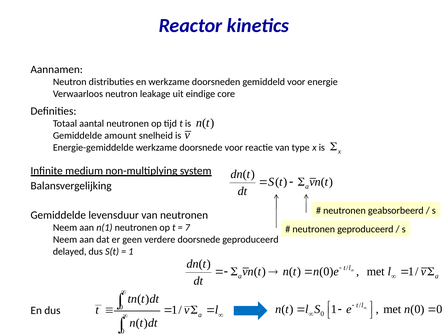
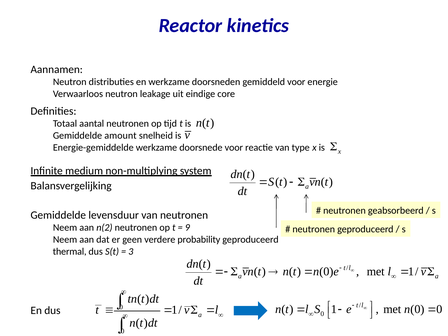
n(1: n(1 -> n(2
7: 7 -> 9
verdere doorsnede: doorsnede -> probability
delayed: delayed -> thermal
1 at (131, 252): 1 -> 3
